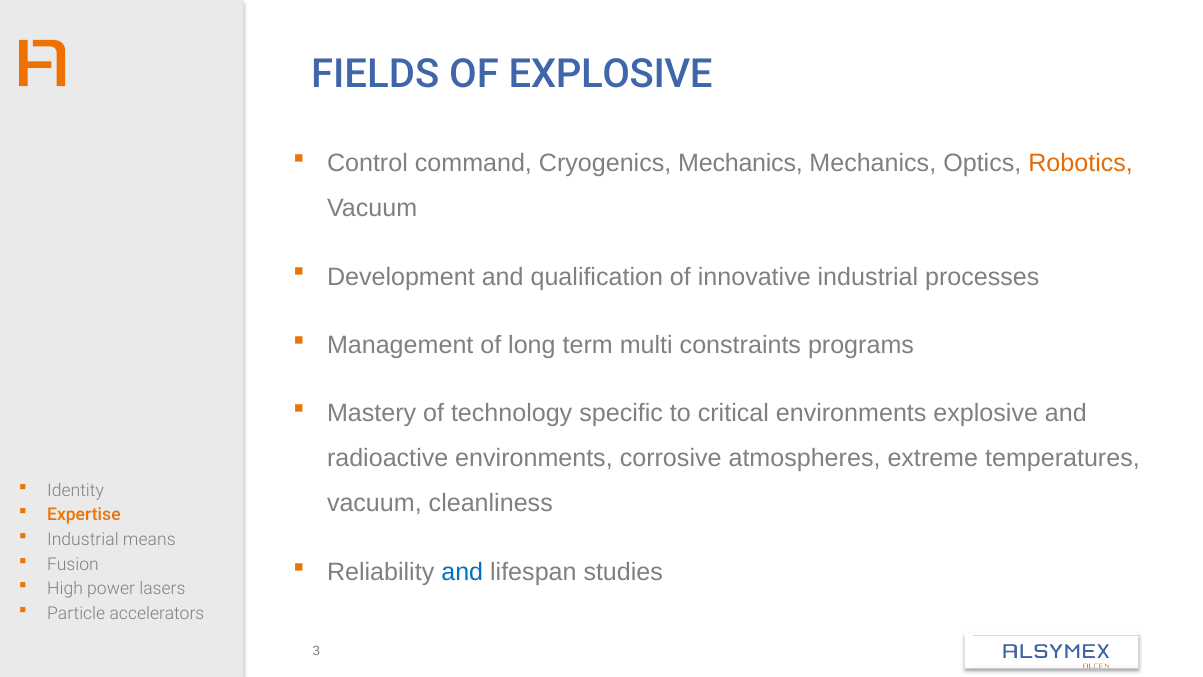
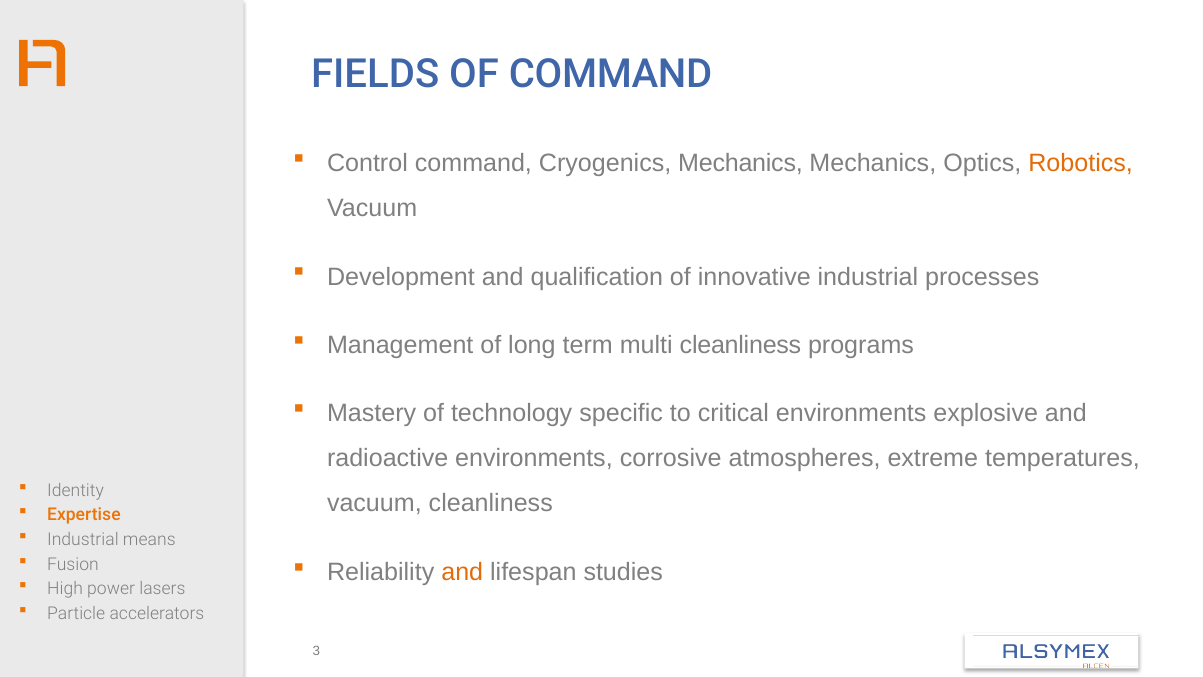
OF EXPLOSIVE: EXPLOSIVE -> COMMAND
multi constraints: constraints -> cleanliness
and at (462, 572) colour: blue -> orange
